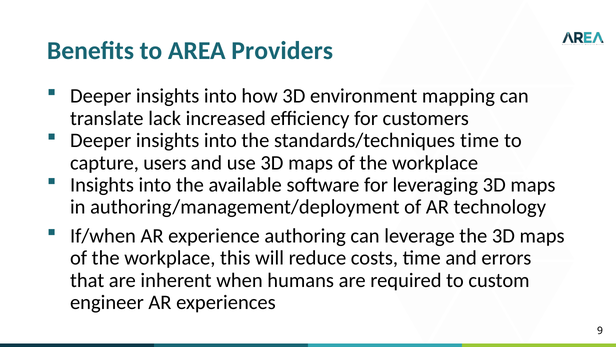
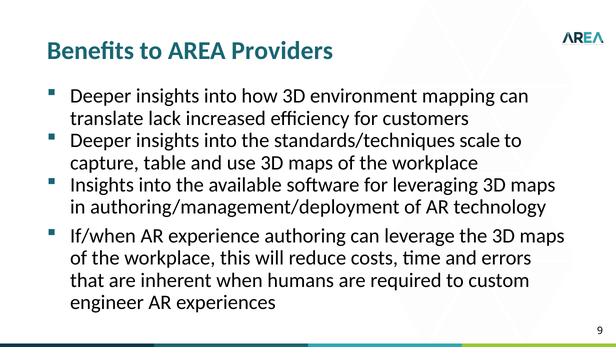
standards/techniques time: time -> scale
users: users -> table
